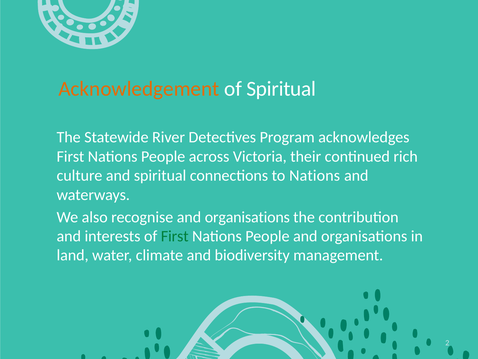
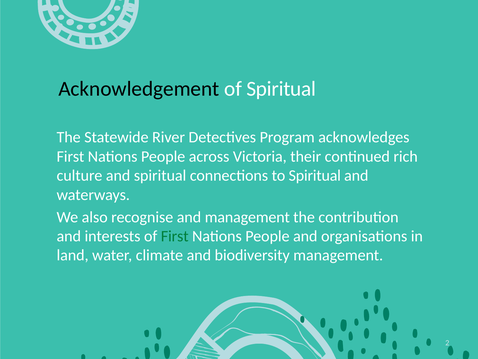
Acknowledgement colour: orange -> black
to Nations: Nations -> Spiritual
recognise and organisations: organisations -> management
